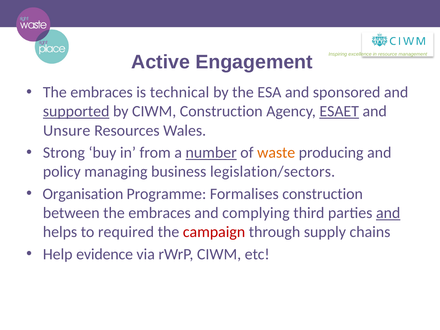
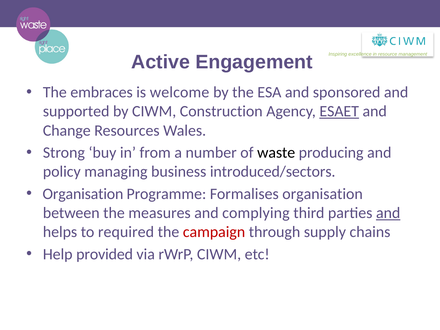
technical: technical -> welcome
supported underline: present -> none
Unsure: Unsure -> Change
number underline: present -> none
waste colour: orange -> black
legislation/sectors: legislation/sectors -> introduced/sectors
Formalises construction: construction -> organisation
between the embraces: embraces -> measures
evidence: evidence -> provided
